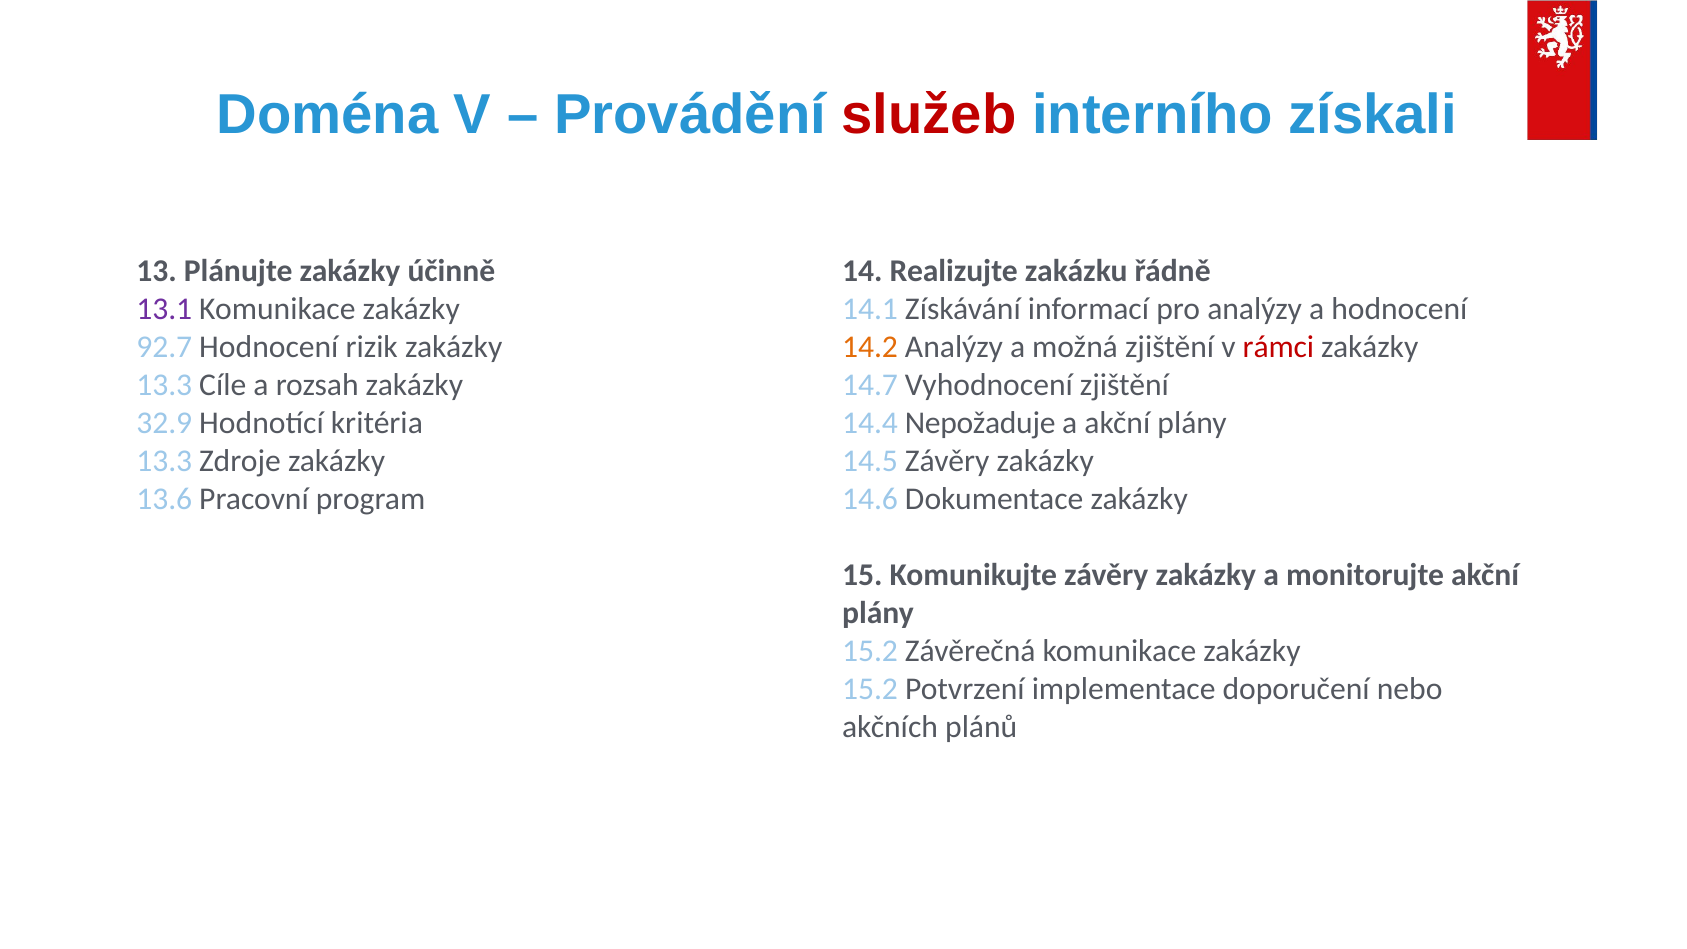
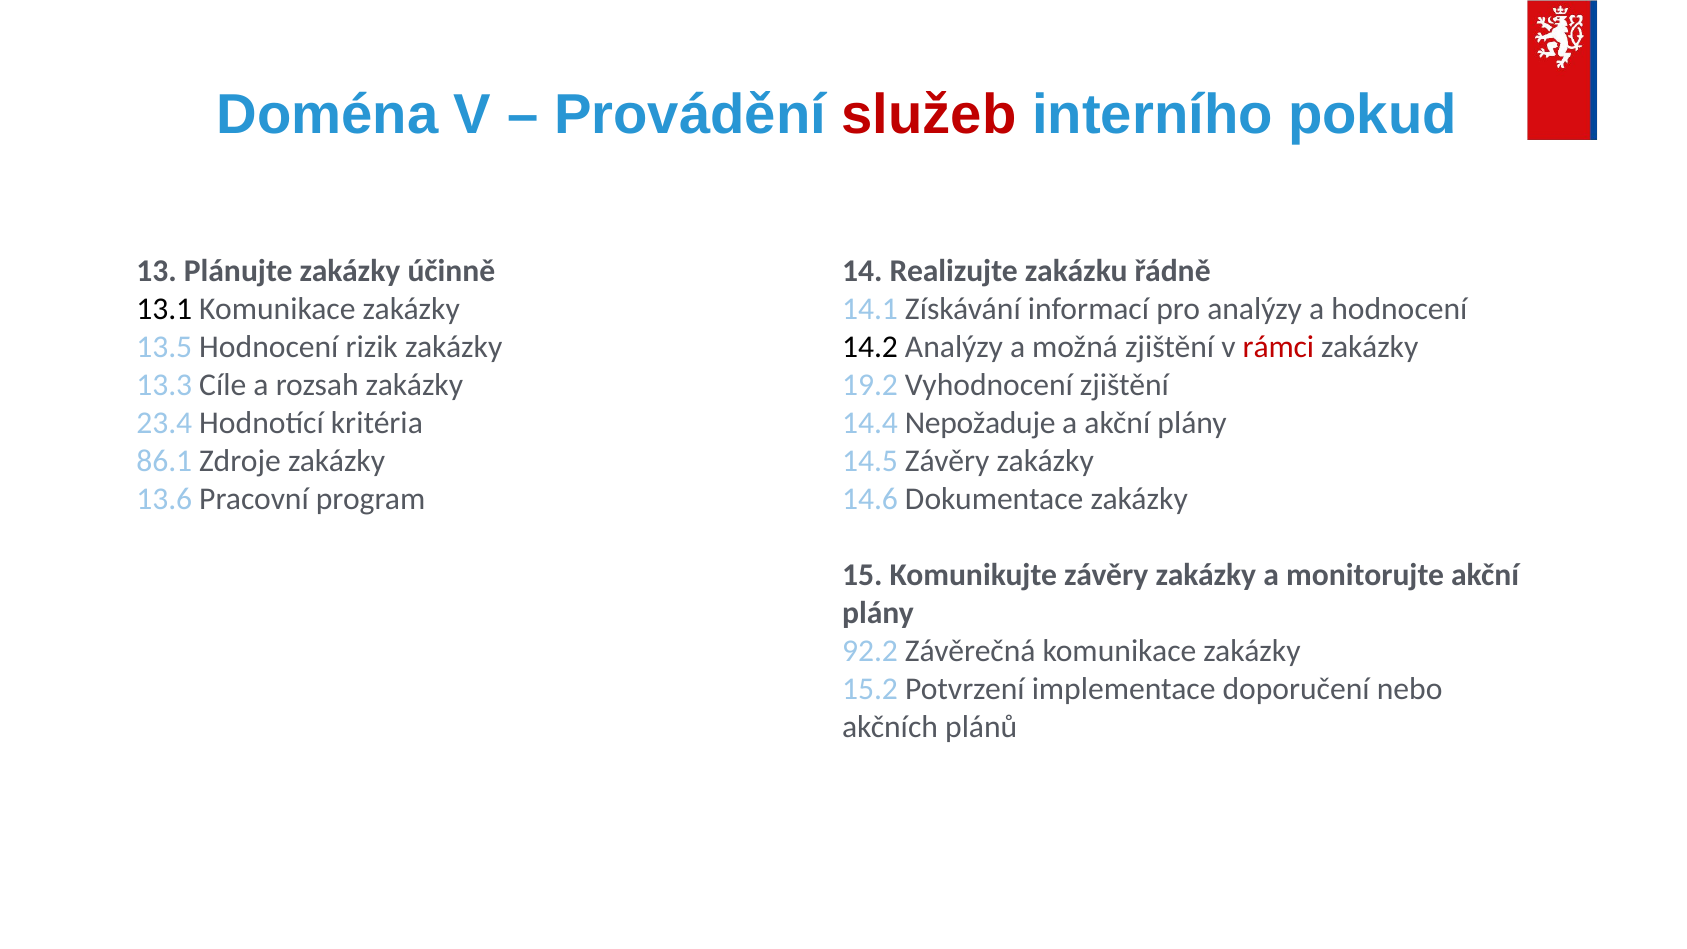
získali: získali -> pokud
13.1 colour: purple -> black
92.7: 92.7 -> 13.5
14.2 colour: orange -> black
14.7: 14.7 -> 19.2
32.9: 32.9 -> 23.4
13.3 at (164, 461): 13.3 -> 86.1
15.2 at (870, 651): 15.2 -> 92.2
